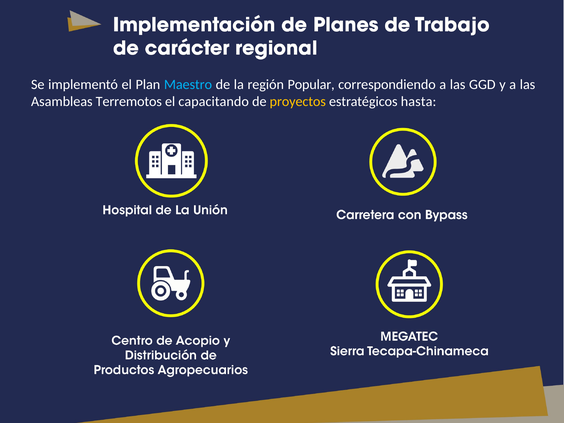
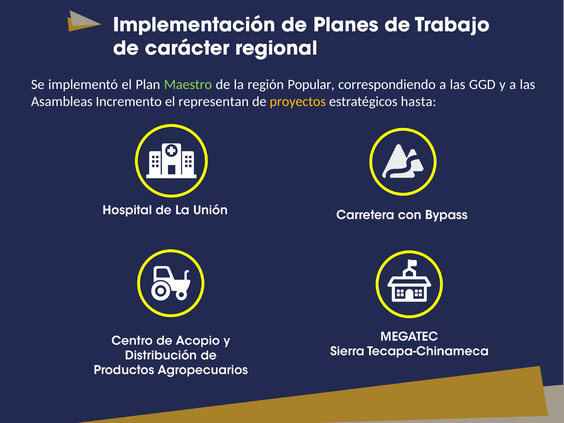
Maestro colour: light blue -> light green
Terremotos: Terremotos -> Incremento
capacitando: capacitando -> representan
